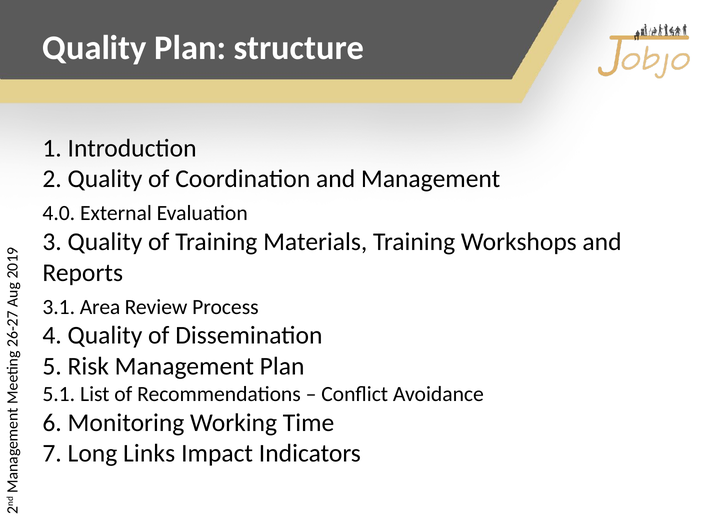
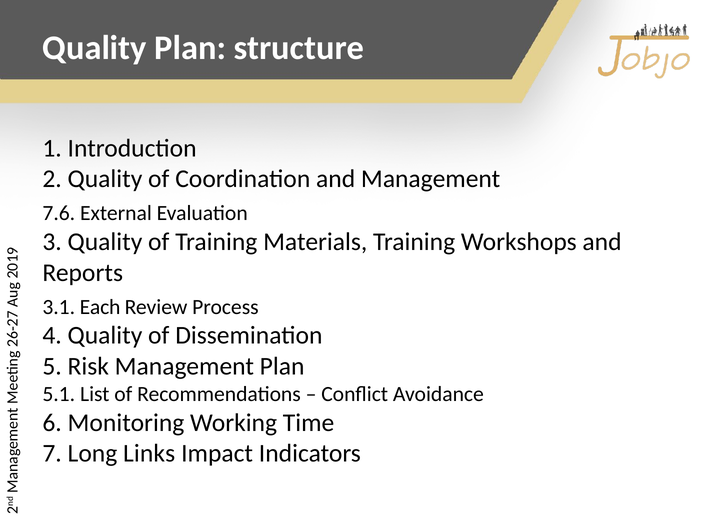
4.0: 4.0 -> 7.6
Area: Area -> Each
